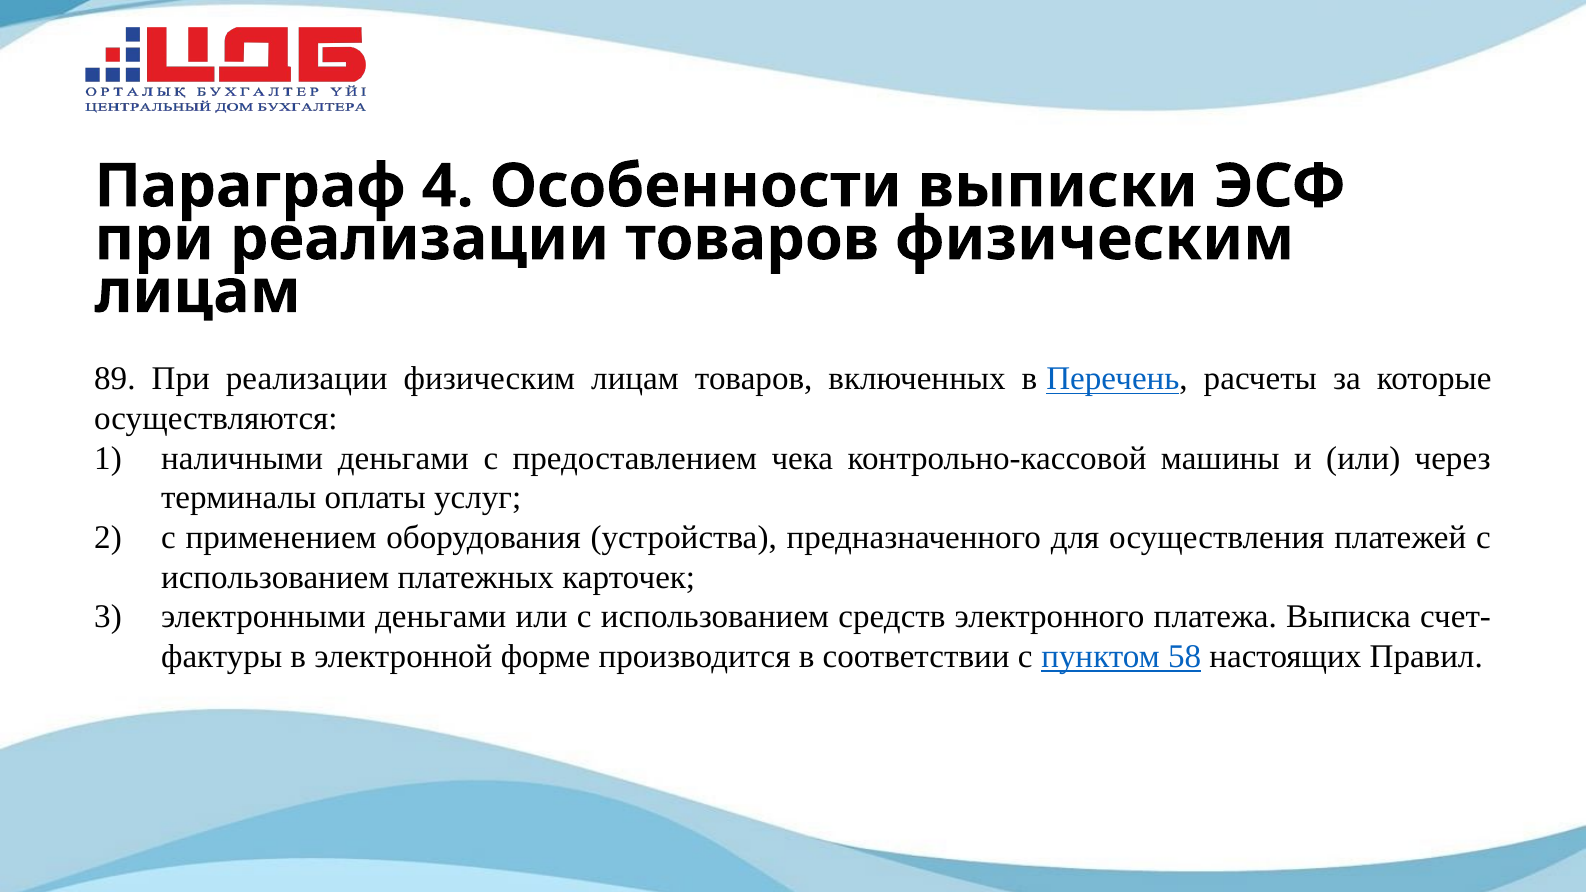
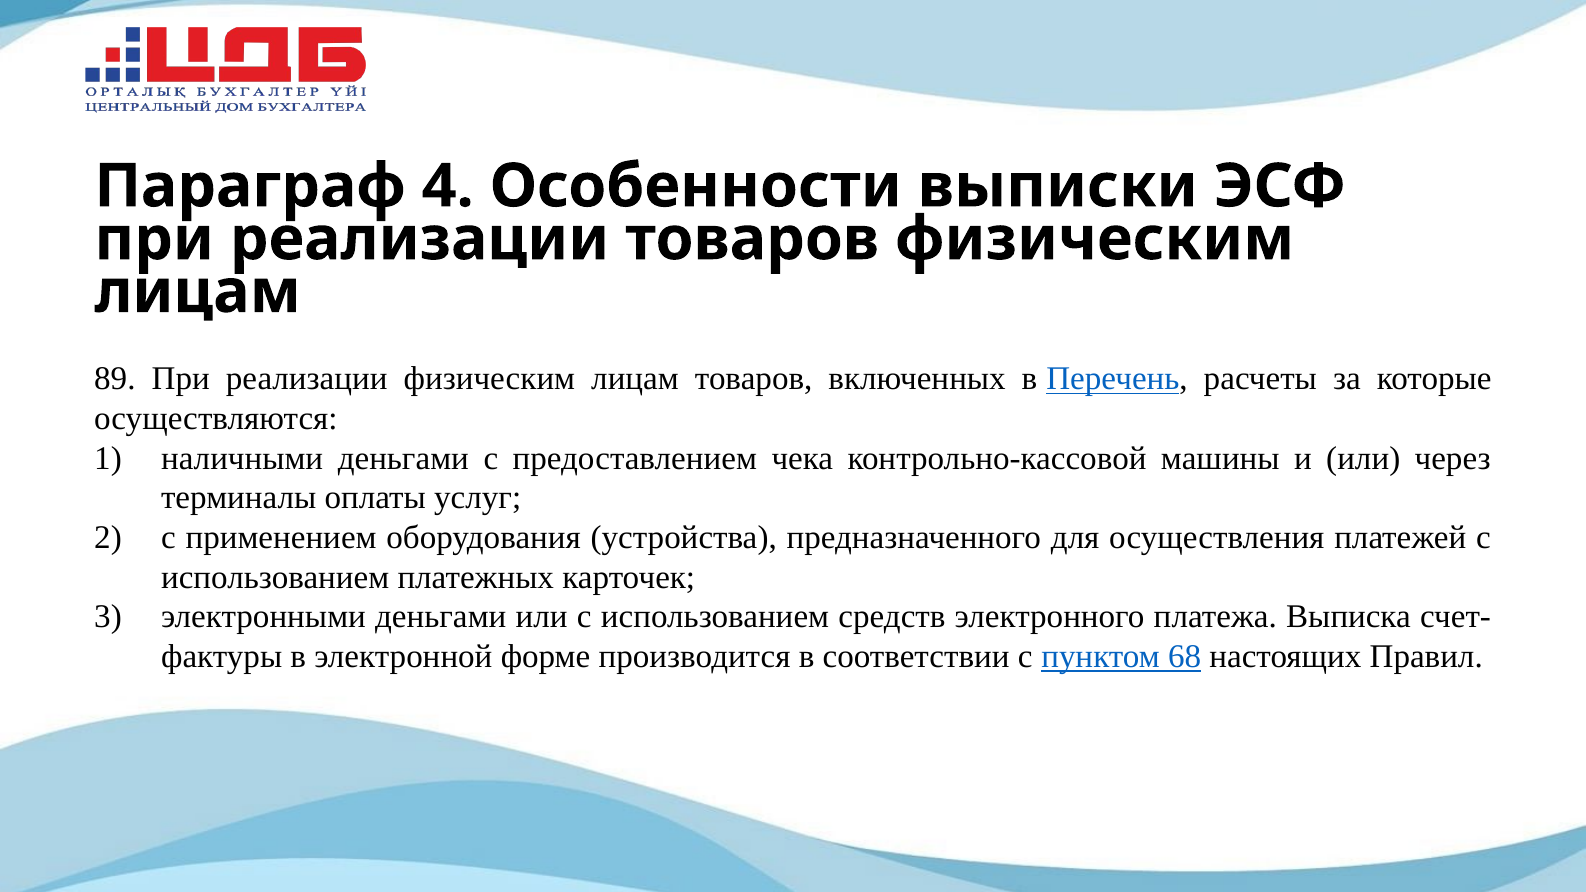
58: 58 -> 68
